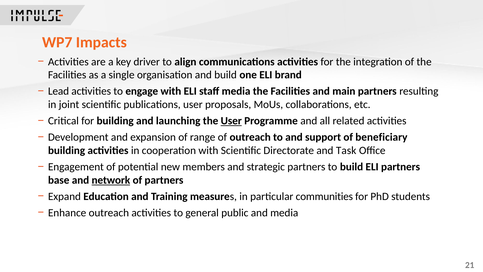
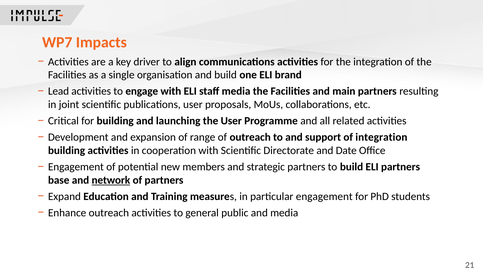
User at (231, 121) underline: present -> none
of beneficiary: beneficiary -> integration
Task: Task -> Date
particular communities: communities -> engagement
